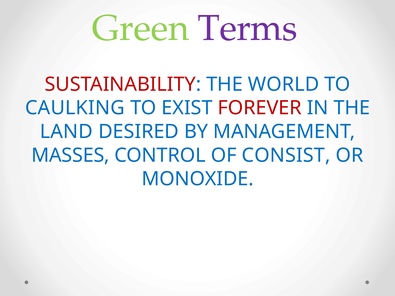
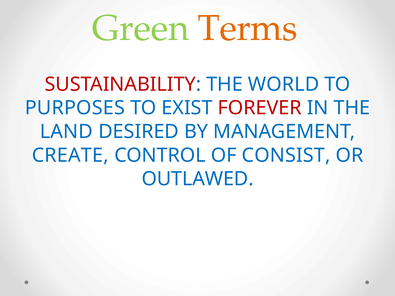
Terms colour: purple -> orange
CAULKING: CAULKING -> PURPOSES
MASSES: MASSES -> CREATE
MONOXIDE: MONOXIDE -> OUTLAWED
